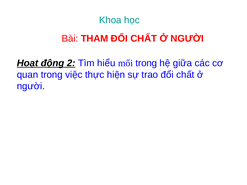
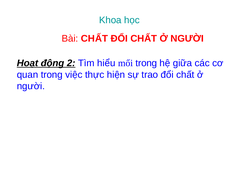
Bài THAM: THAM -> CHẤT
